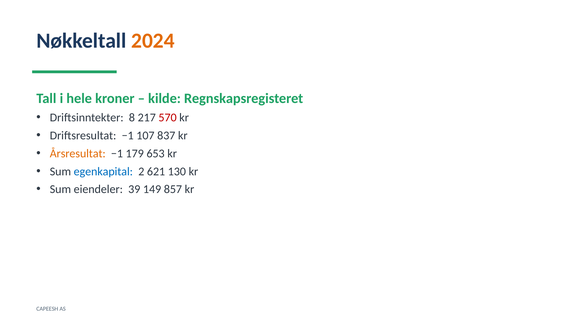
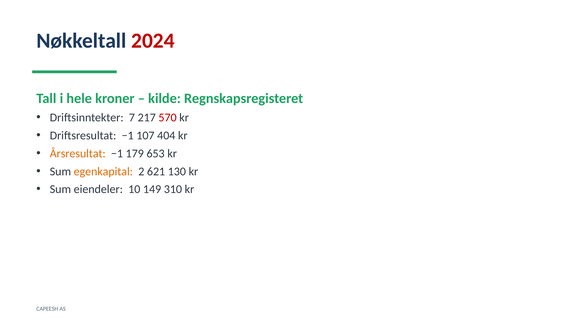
2024 colour: orange -> red
8: 8 -> 7
837: 837 -> 404
egenkapital colour: blue -> orange
39: 39 -> 10
857: 857 -> 310
